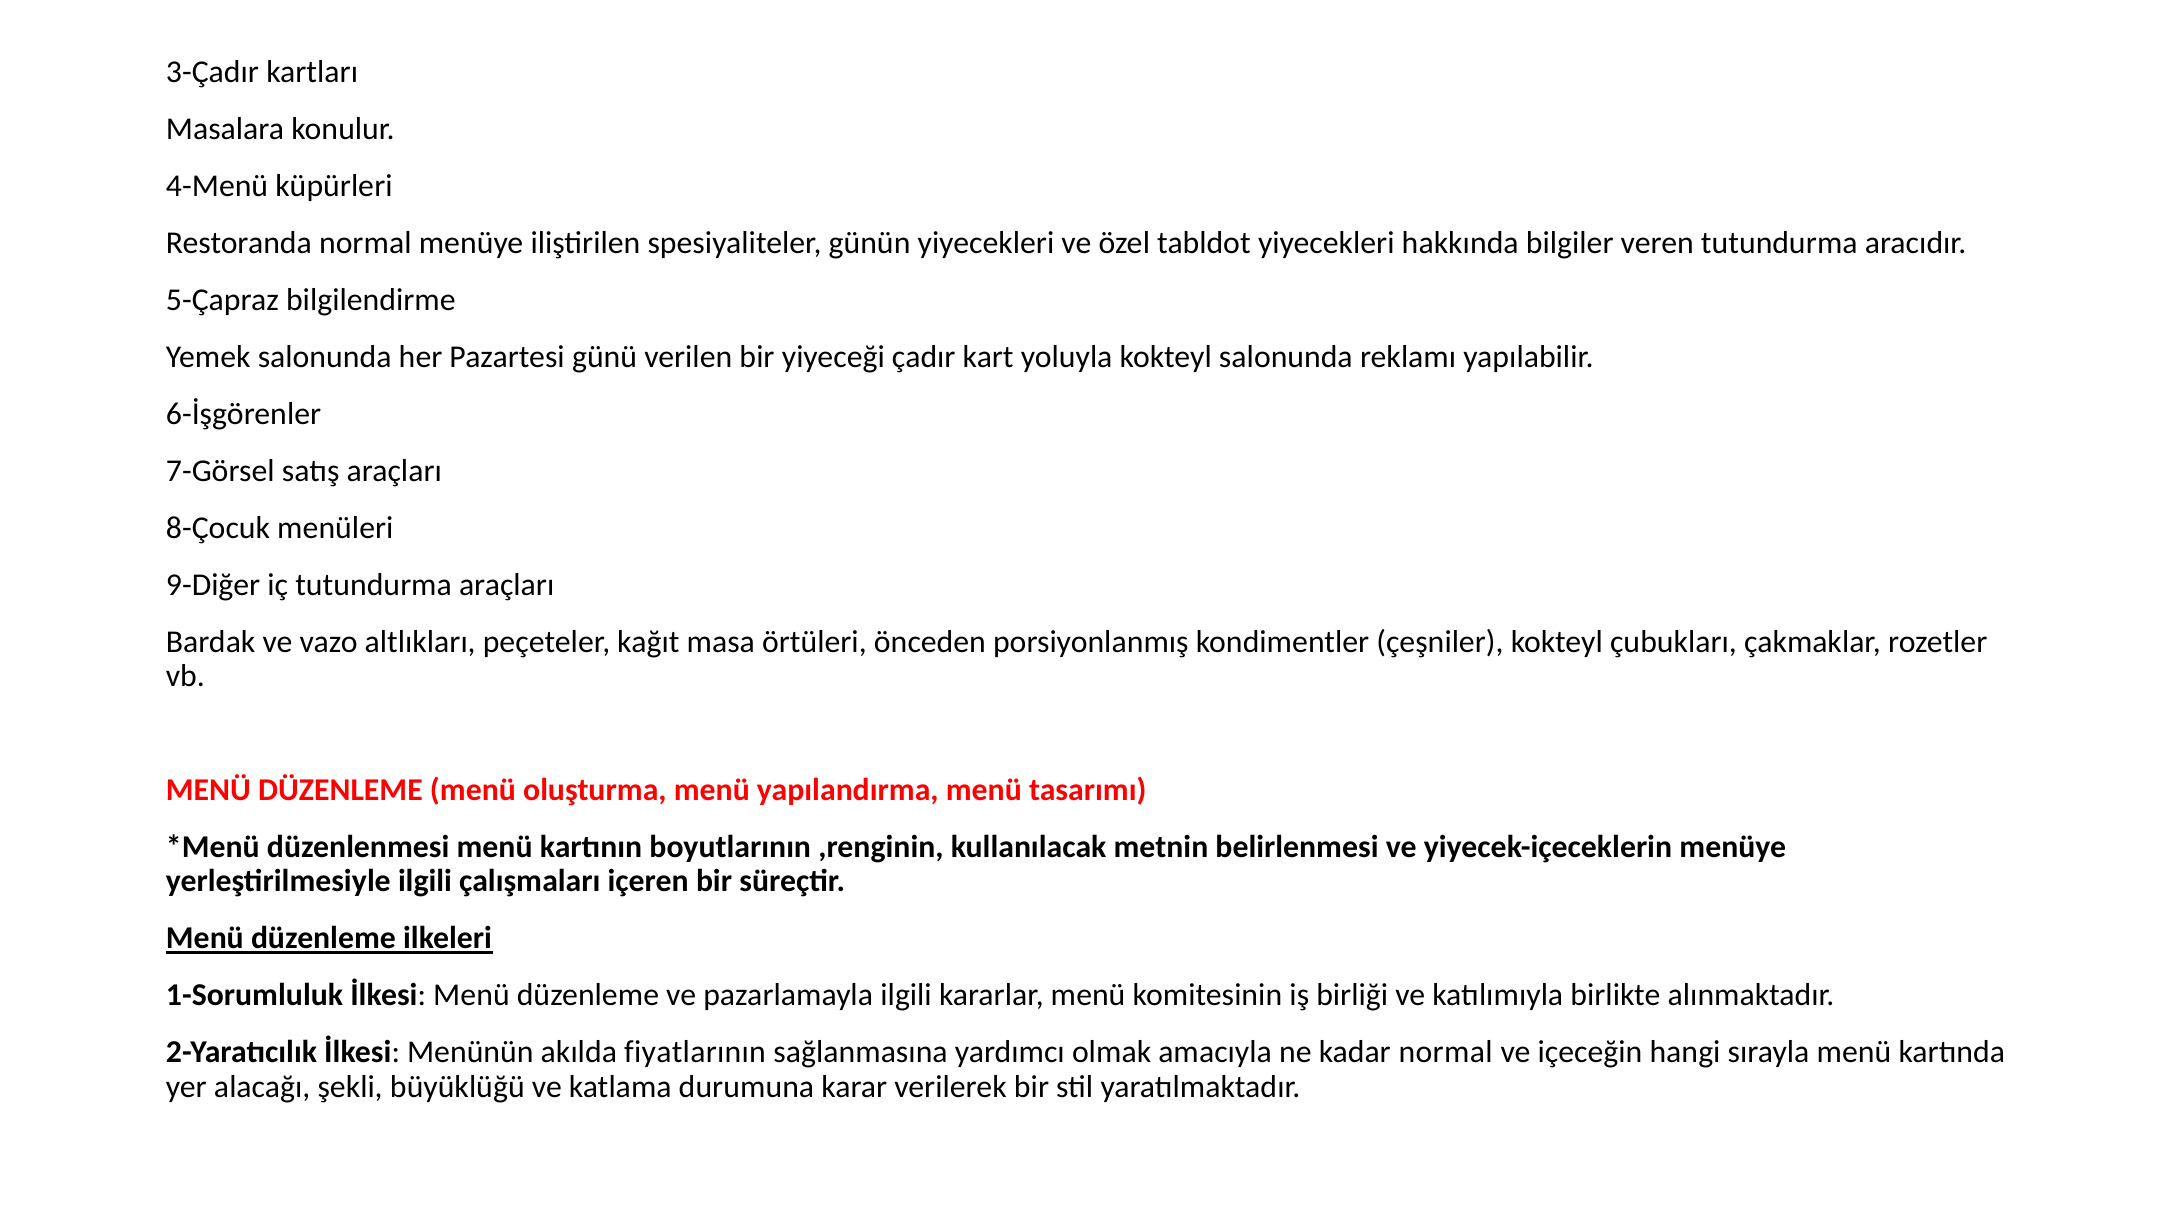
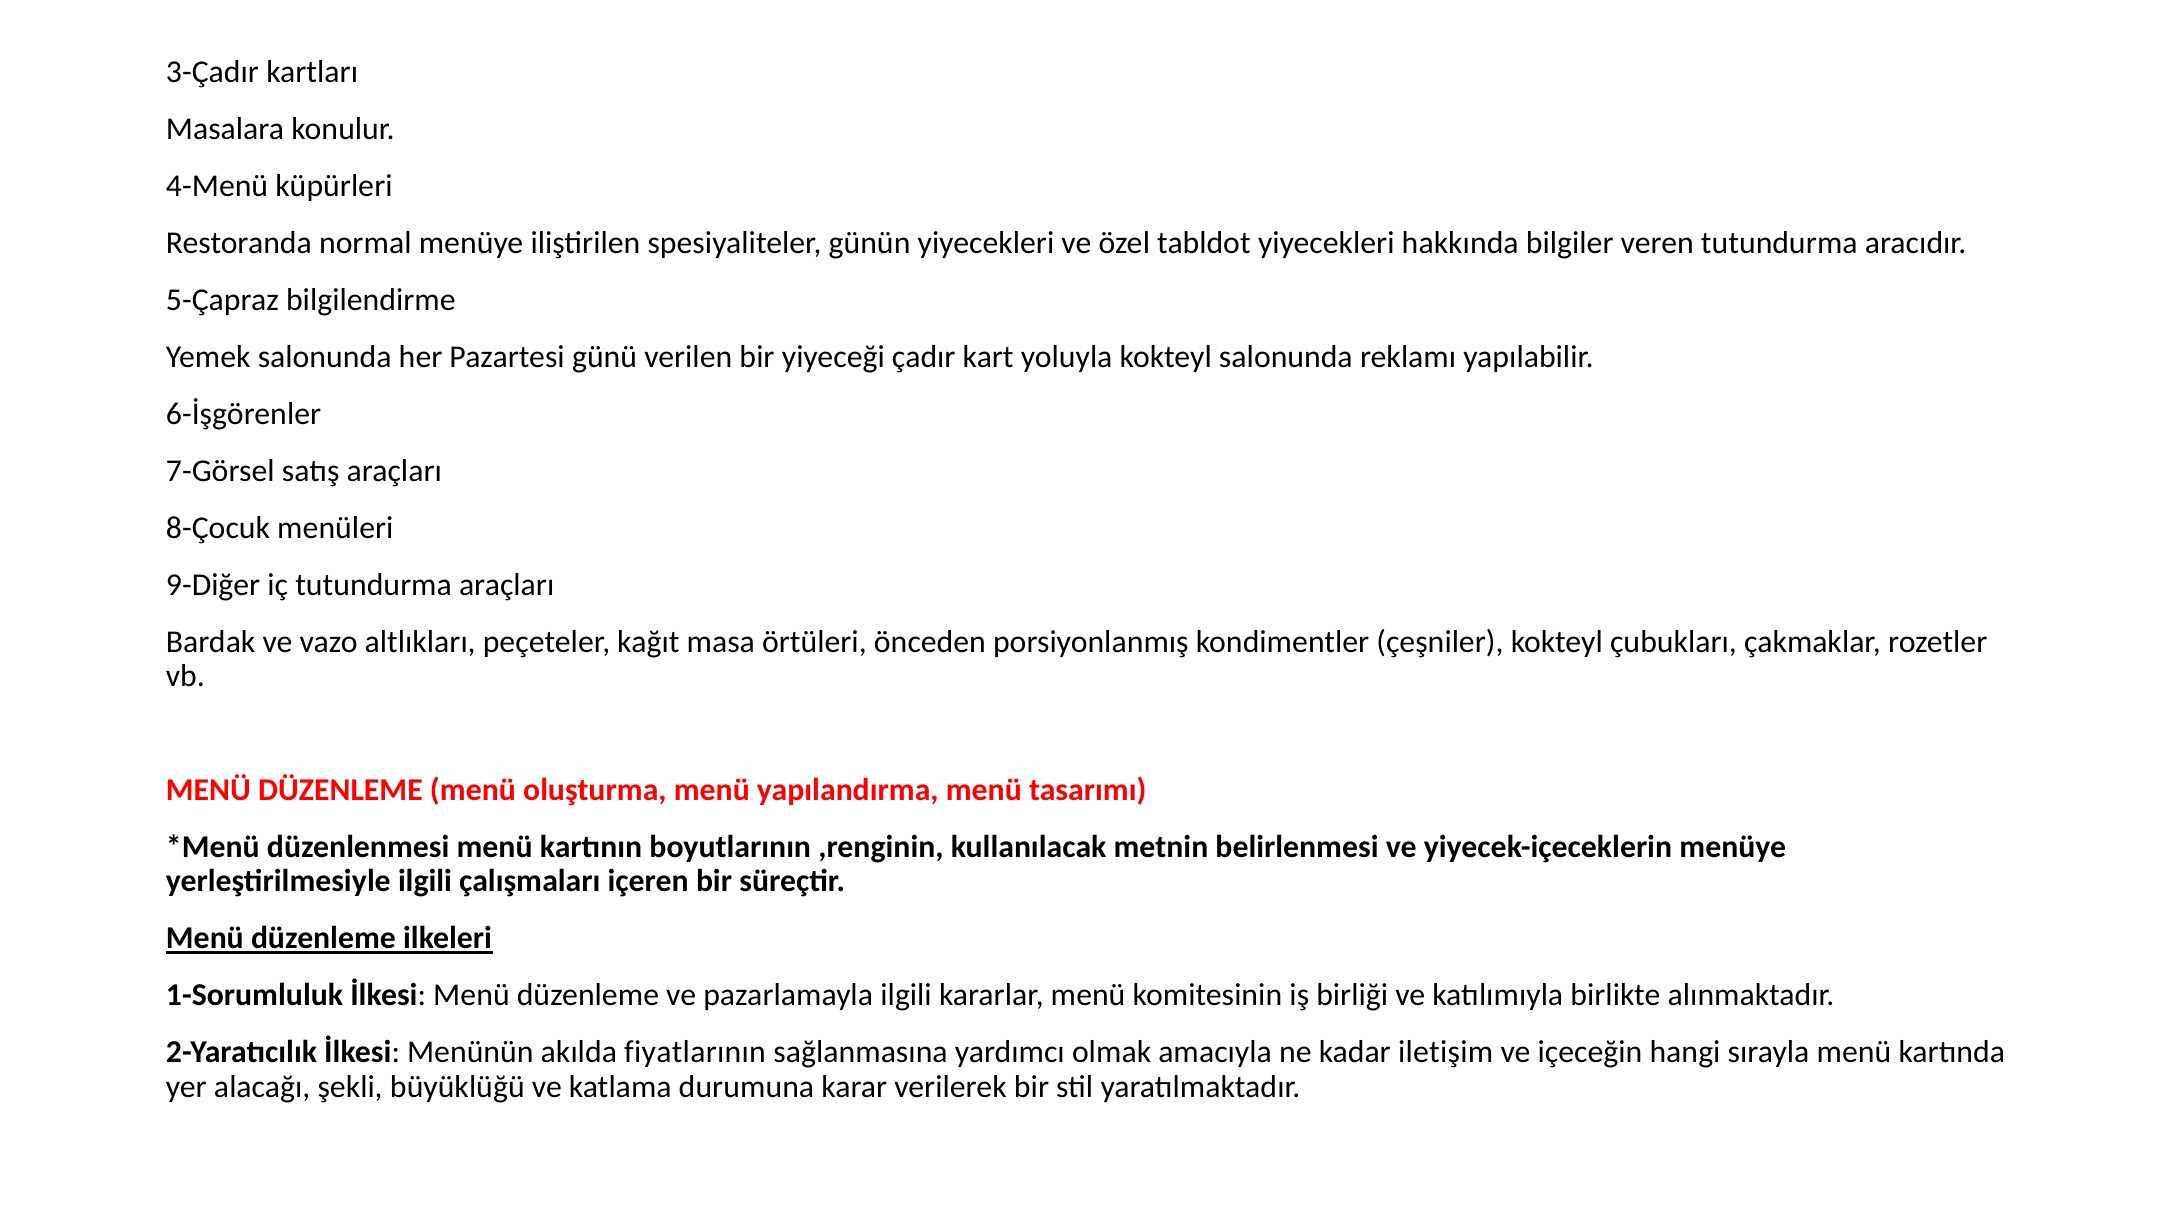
kadar normal: normal -> iletişim
